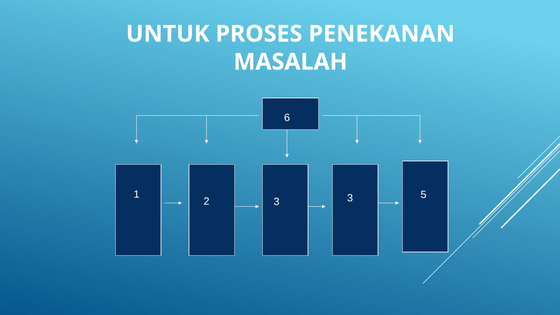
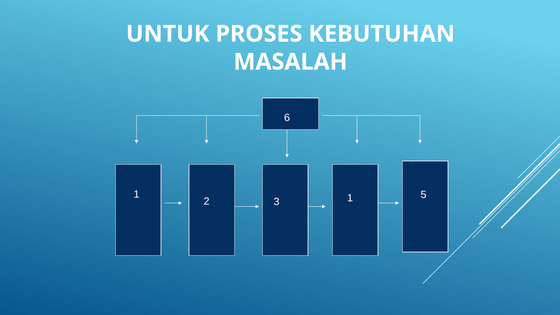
PENEKANAN: PENEKANAN -> KEBUTUHAN
3 3: 3 -> 1
